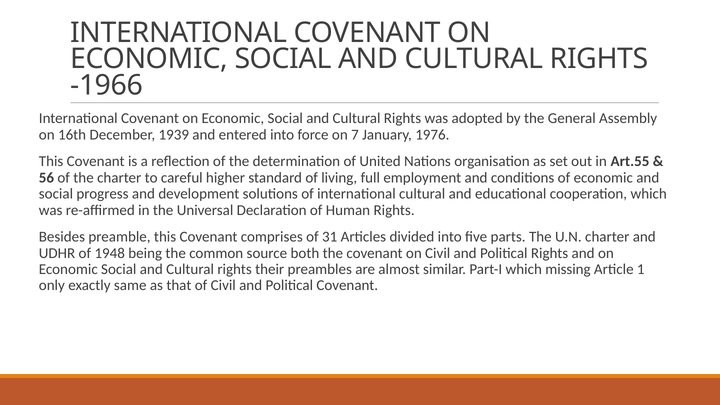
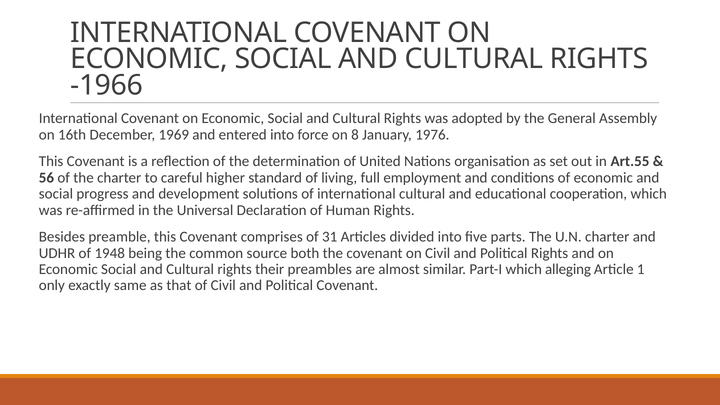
1939: 1939 -> 1969
7: 7 -> 8
missing: missing -> alleging
